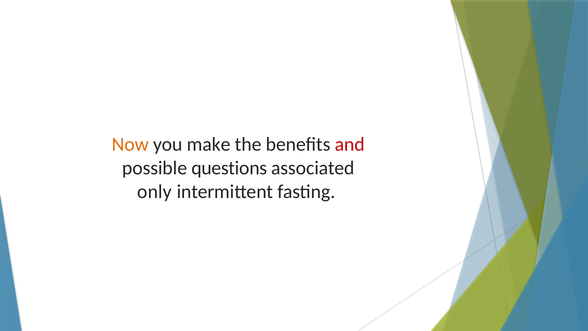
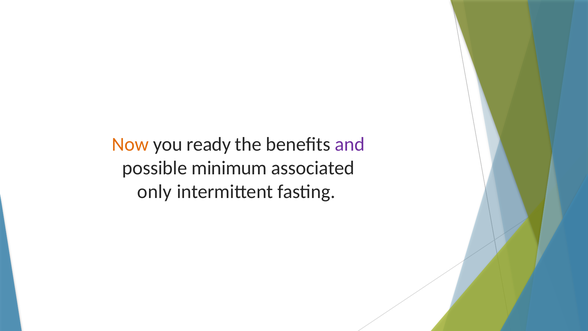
make: make -> ready
and colour: red -> purple
questions: questions -> minimum
